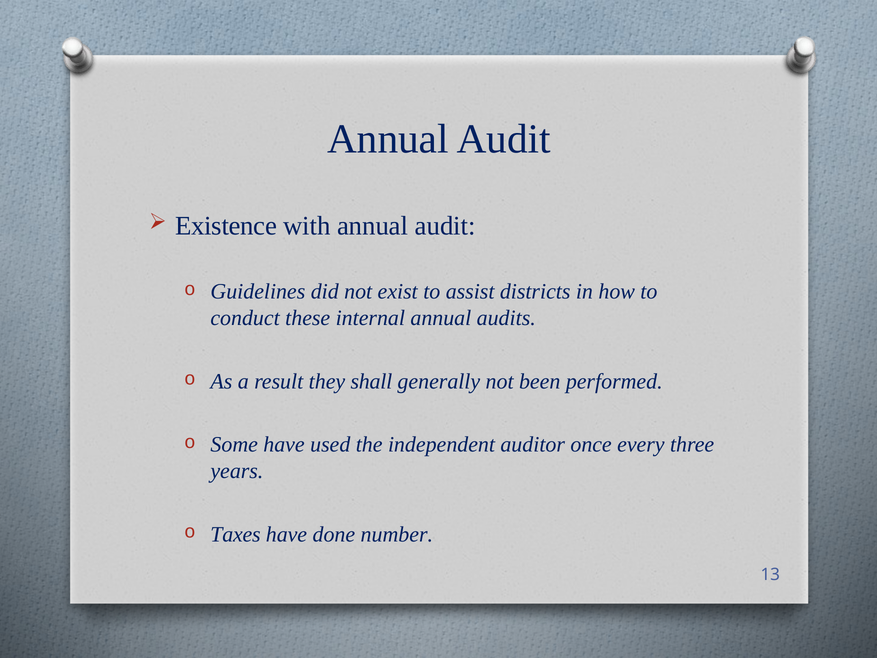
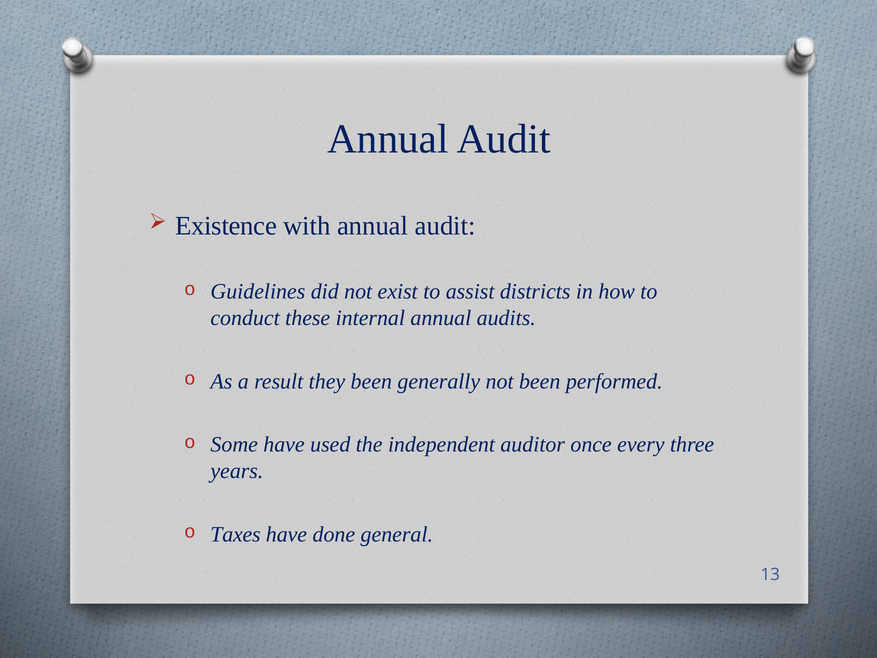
they shall: shall -> been
number: number -> general
